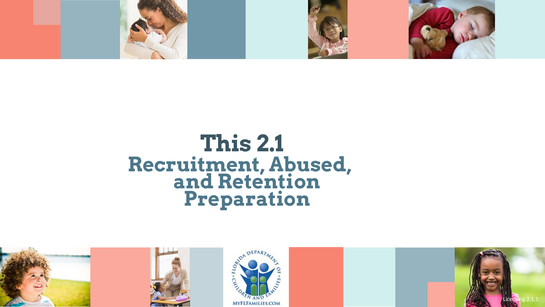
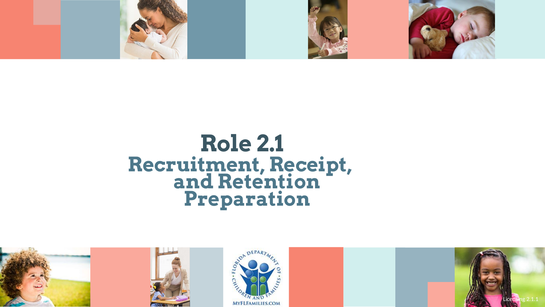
This: This -> Role
Abused: Abused -> Receipt
